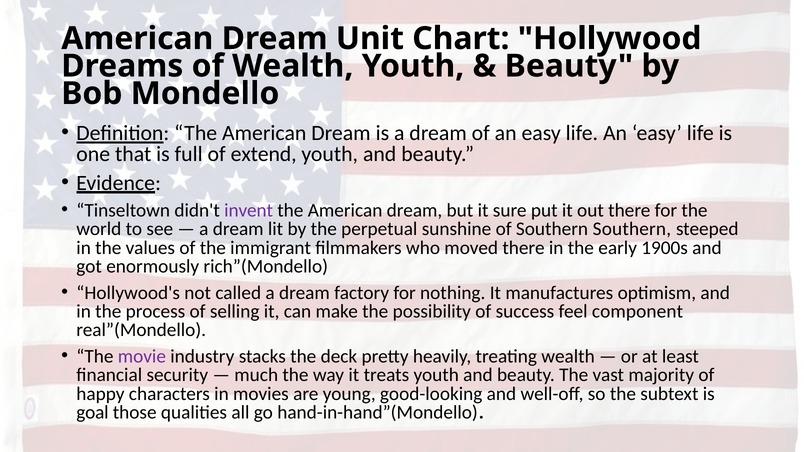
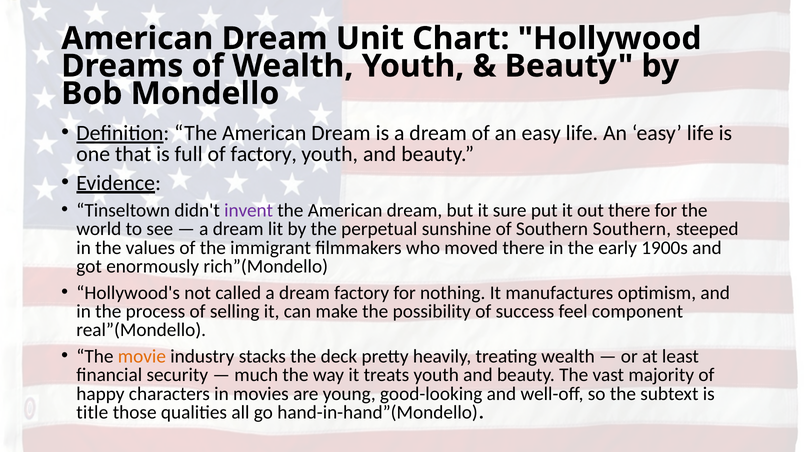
of extend: extend -> factory
movie colour: purple -> orange
goal: goal -> title
